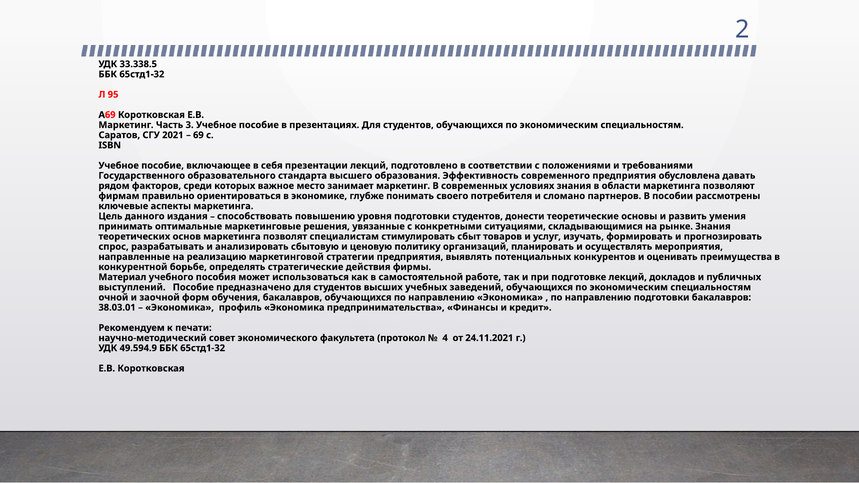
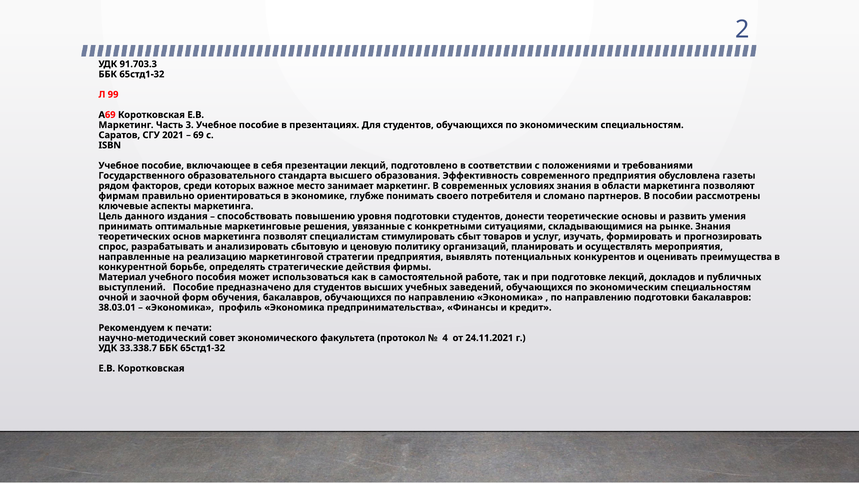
33.338.5: 33.338.5 -> 91.703.3
95: 95 -> 99
давать: давать -> газеты
49.594.9: 49.594.9 -> 33.338.7
